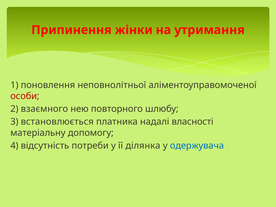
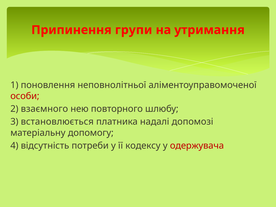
жінки: жінки -> групи
власності: власності -> допомозі
ділянка: ділянка -> кодексу
одержувача colour: blue -> red
